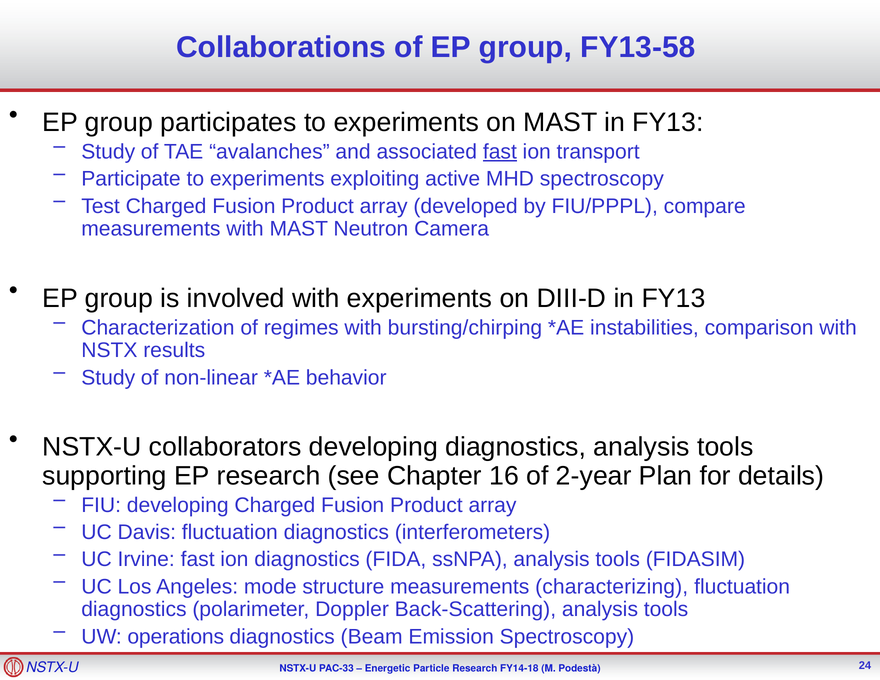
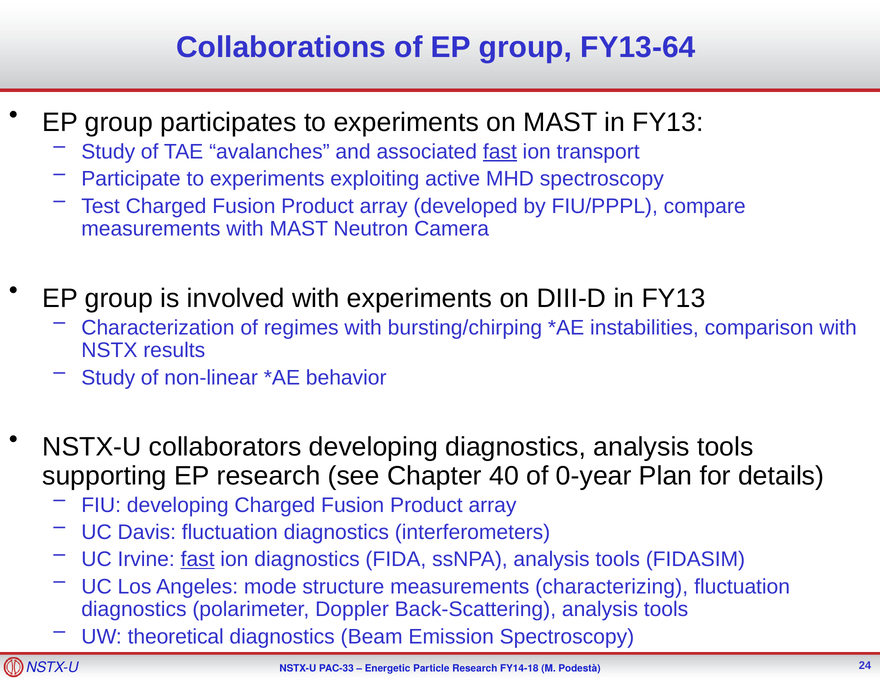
FY13-58: FY13-58 -> FY13-64
16: 16 -> 40
2-year: 2-year -> 0-year
fast at (198, 560) underline: none -> present
operations: operations -> theoretical
